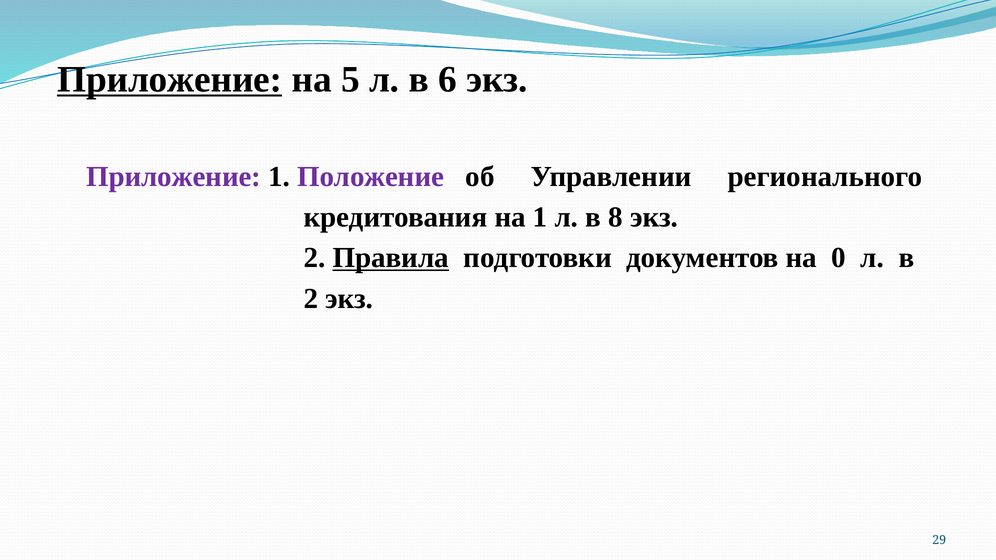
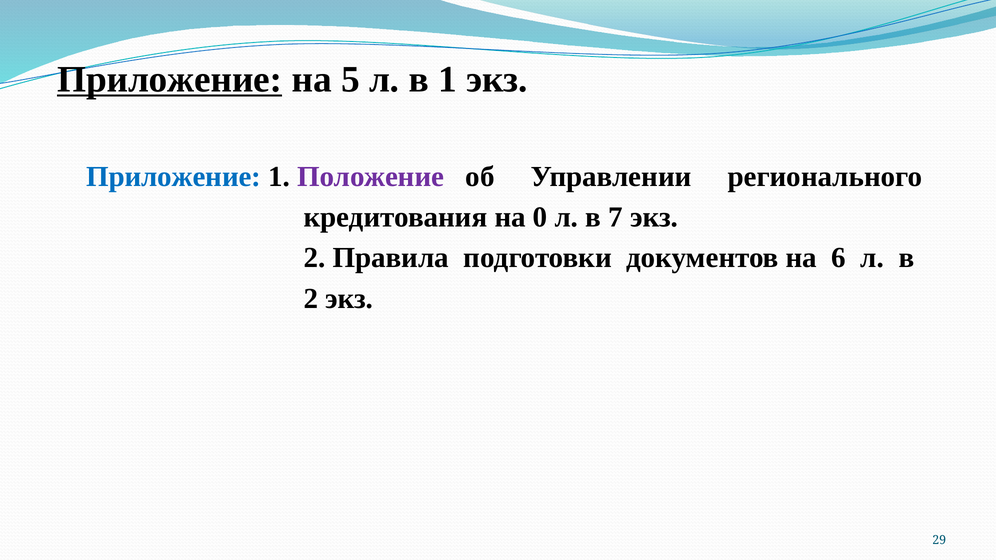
в 6: 6 -> 1
Приложение at (174, 177) colour: purple -> blue
на 1: 1 -> 0
8: 8 -> 7
Правила underline: present -> none
0: 0 -> 6
